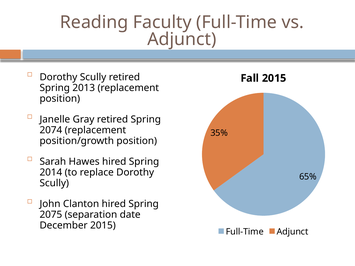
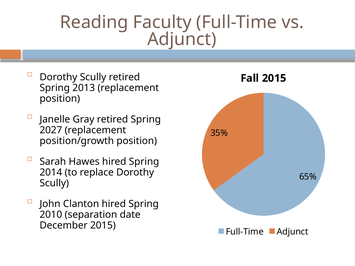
2074: 2074 -> 2027
2075: 2075 -> 2010
